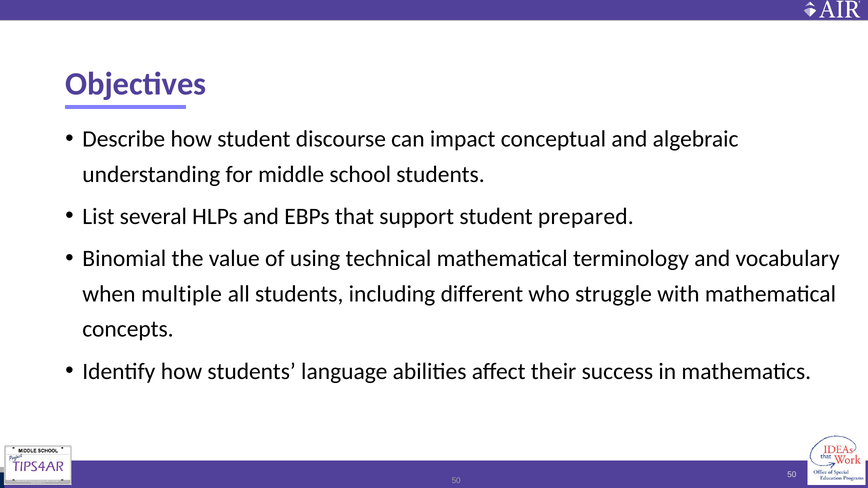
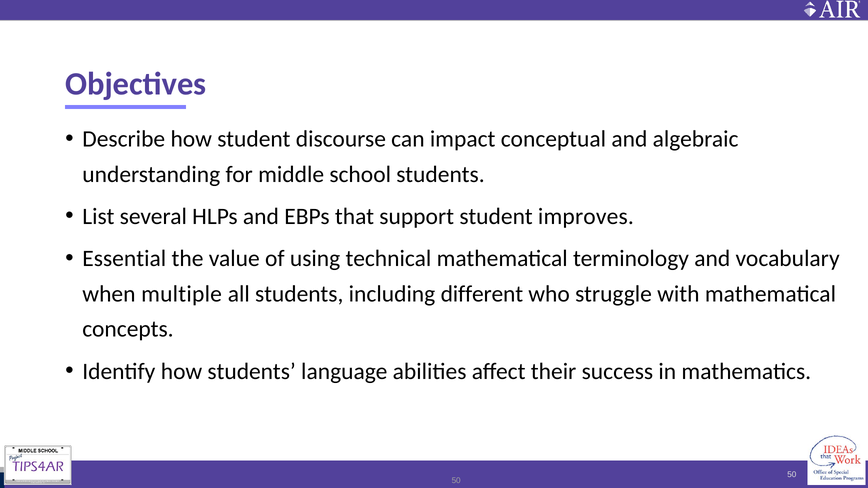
prepared: prepared -> improves
Binomial: Binomial -> Essential
